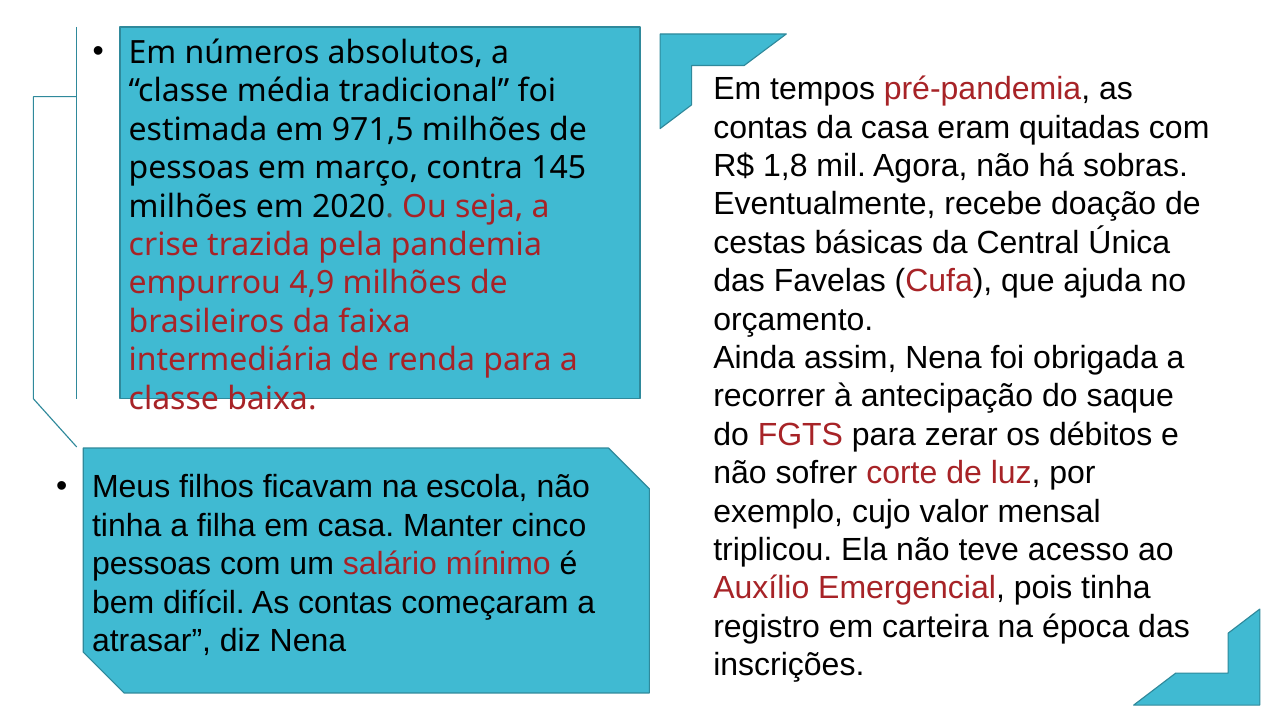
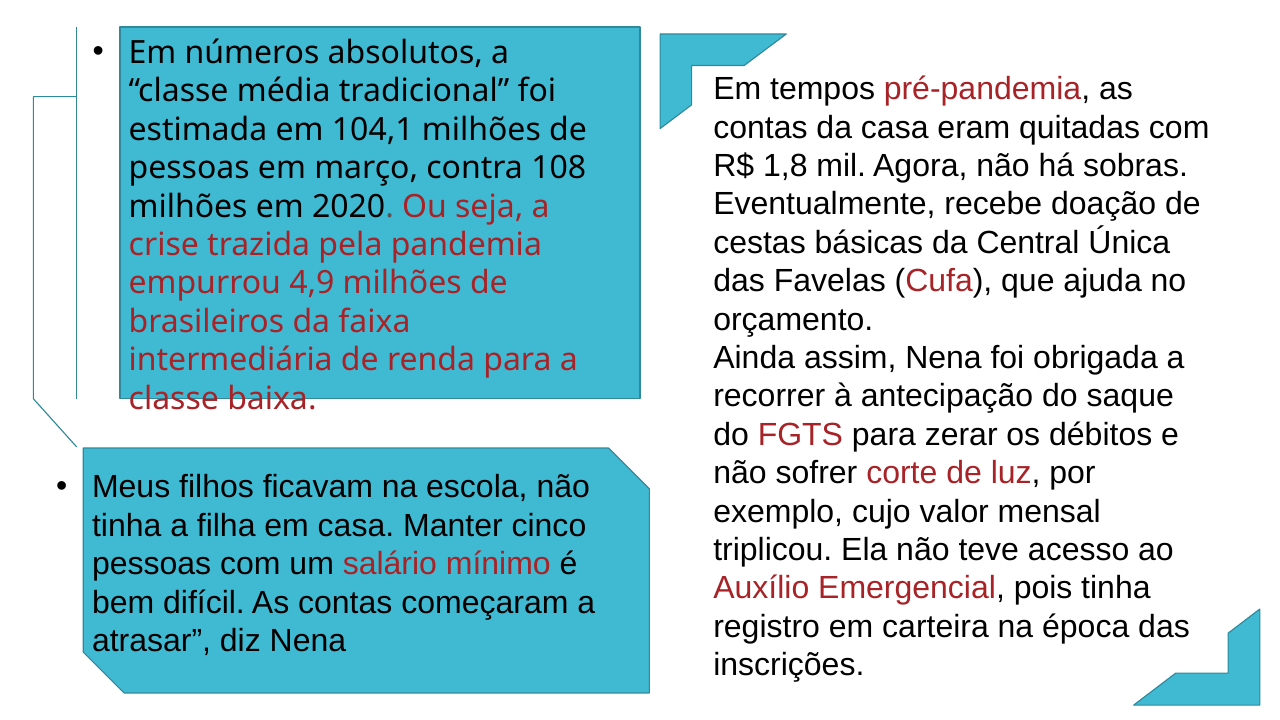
971,5: 971,5 -> 104,1
145: 145 -> 108
